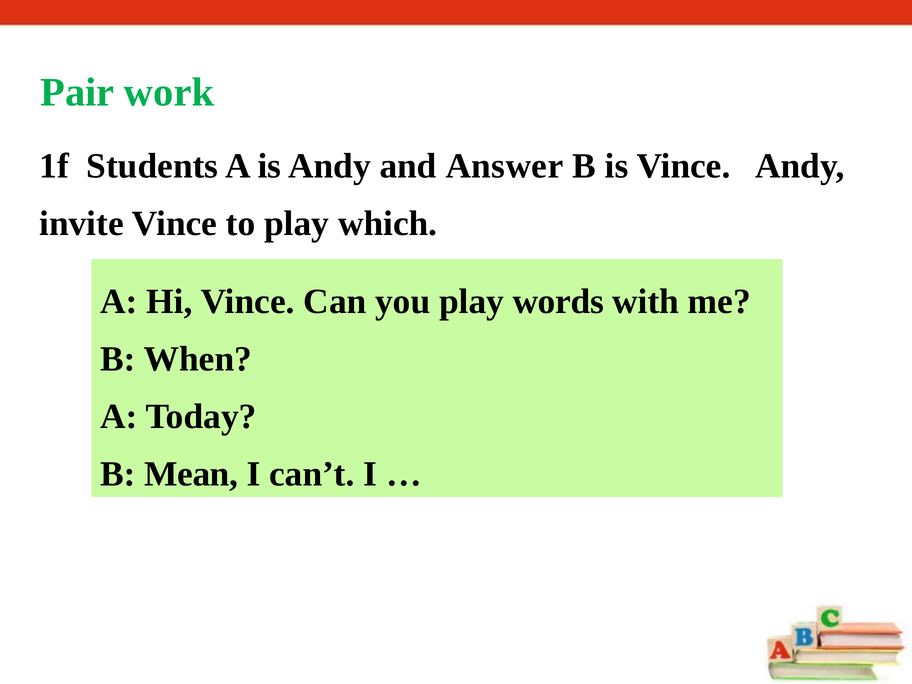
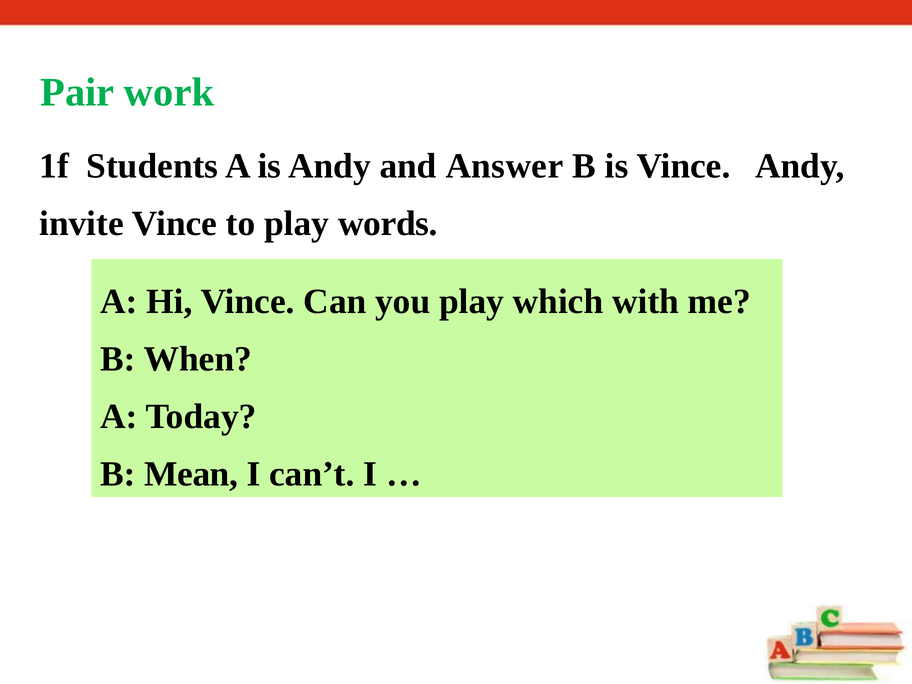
which: which -> words
words: words -> which
